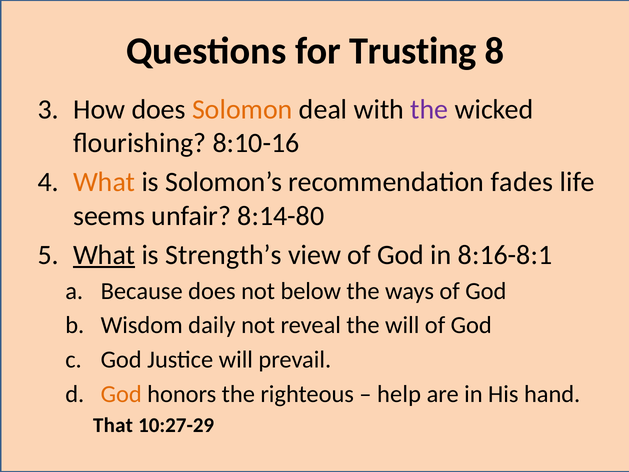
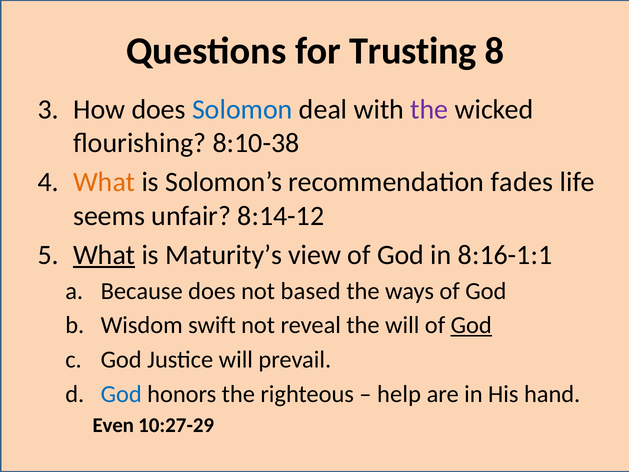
Solomon colour: orange -> blue
8:10-16: 8:10-16 -> 8:10-38
8:14-80: 8:14-80 -> 8:14-12
Strength’s: Strength’s -> Maturity’s
8:16-8:1: 8:16-8:1 -> 8:16-1:1
below: below -> based
daily: daily -> swift
God at (471, 325) underline: none -> present
God at (121, 394) colour: orange -> blue
That: That -> Even
